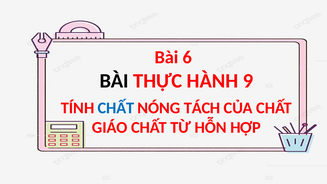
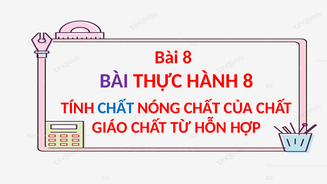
Bài 6: 6 -> 8
BÀI at (114, 81) colour: black -> purple
HÀNH 9: 9 -> 8
NÓNG TÁCH: TÁCH -> CHẤT
